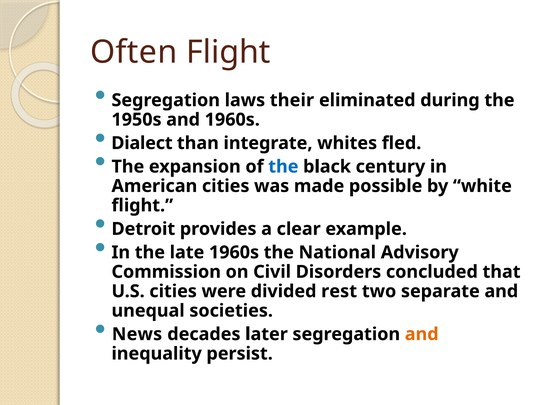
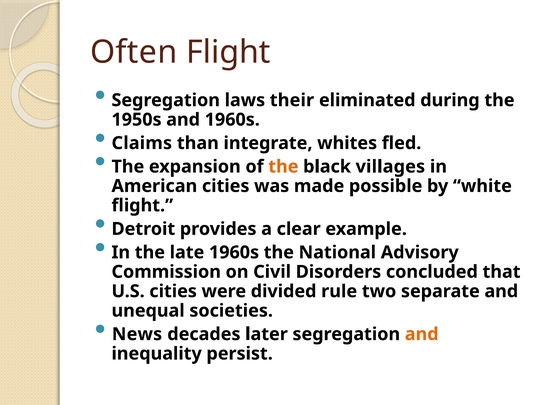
Dialect: Dialect -> Claims
the at (283, 166) colour: blue -> orange
century: century -> villages
rest: rest -> rule
